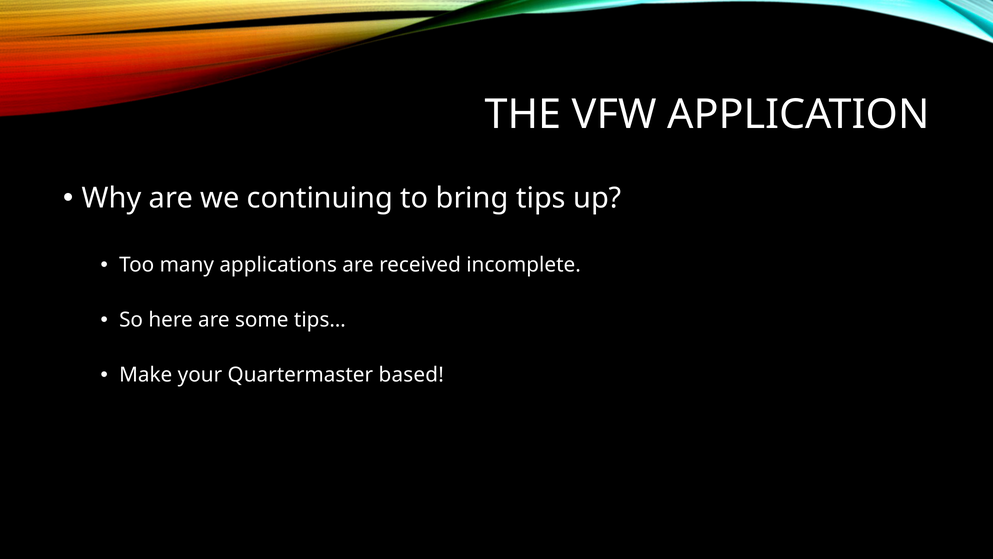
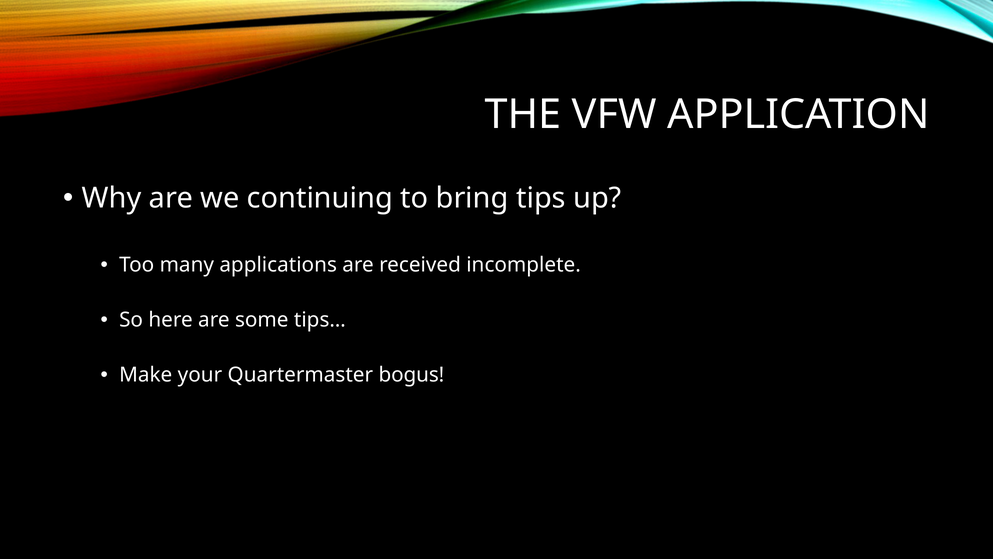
based: based -> bogus
